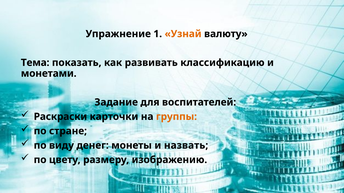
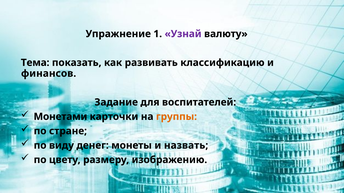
Узнай colour: orange -> purple
монетами: монетами -> финансов
Раскраски: Раскраски -> Монетами
